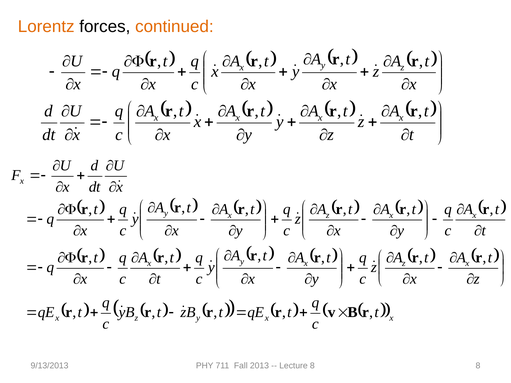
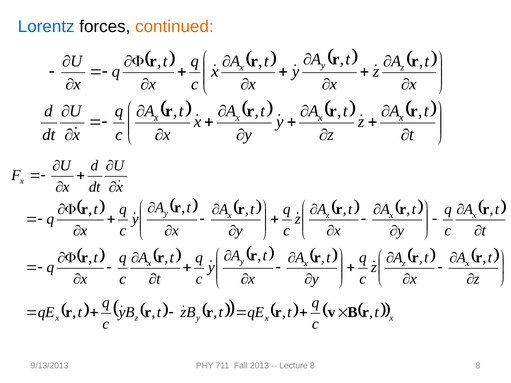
Lorentz colour: orange -> blue
